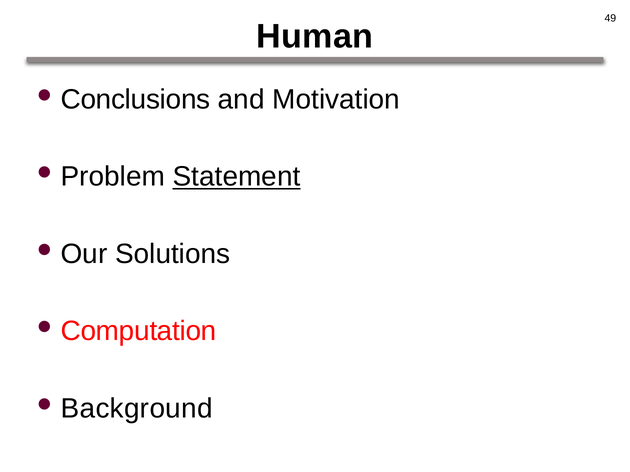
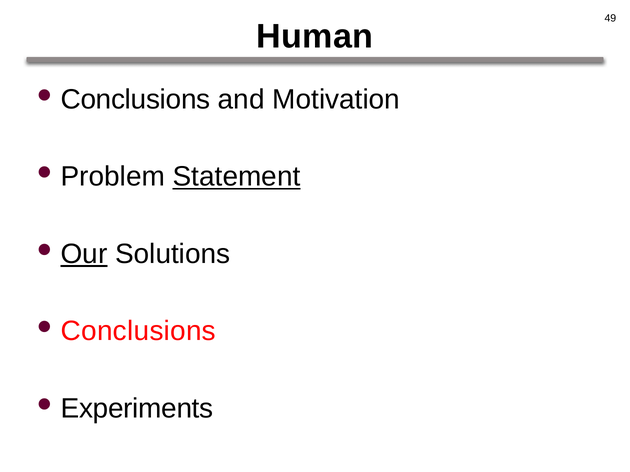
Our underline: none -> present
Computation at (139, 332): Computation -> Conclusions
Background: Background -> Experiments
